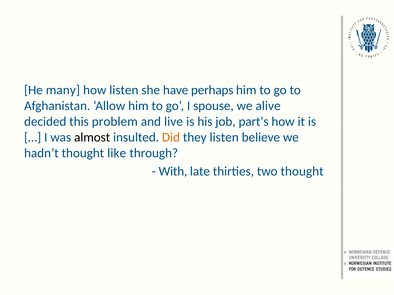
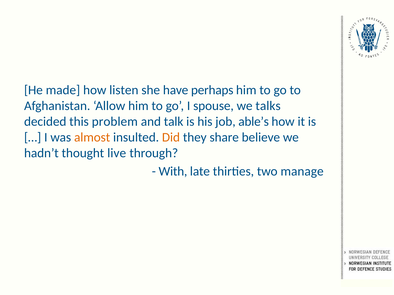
many: many -> made
alive: alive -> talks
live: live -> talk
part’s: part’s -> able’s
almost colour: black -> orange
they listen: listen -> share
like: like -> live
two thought: thought -> manage
